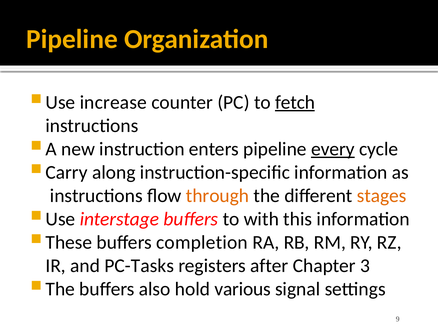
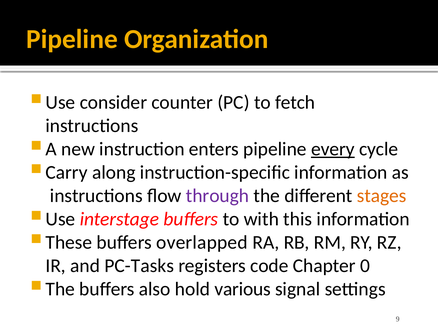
increase: increase -> consider
fetch underline: present -> none
through colour: orange -> purple
completion: completion -> overlapped
after: after -> code
3: 3 -> 0
